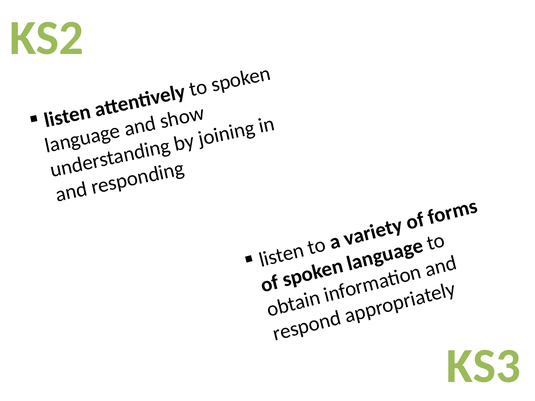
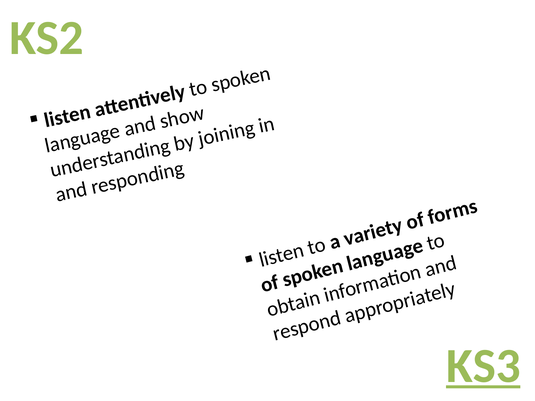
KS3 underline: none -> present
